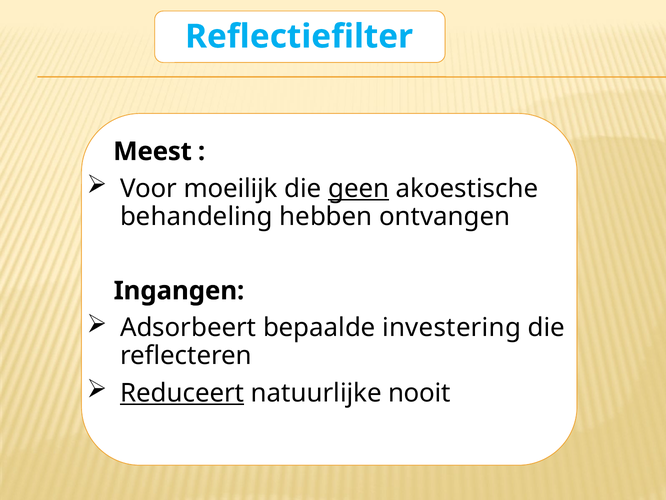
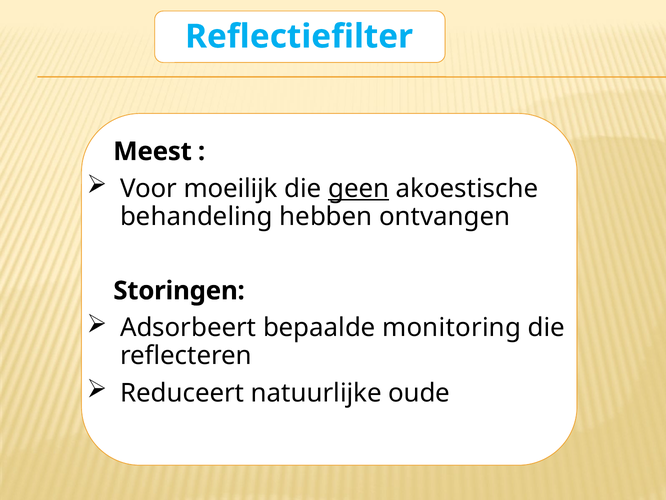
Ingangen: Ingangen -> Storingen
investering: investering -> monitoring
Reduceert underline: present -> none
nooit: nooit -> oude
